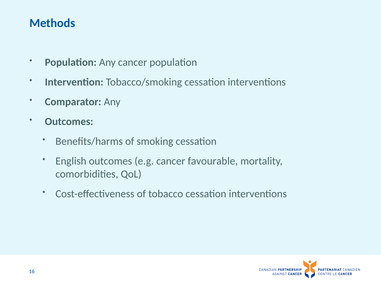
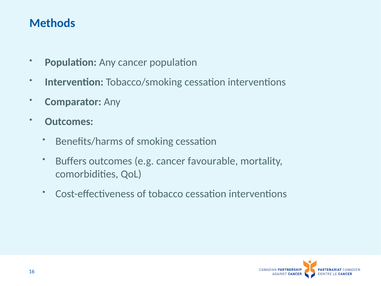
English: English -> Buffers
